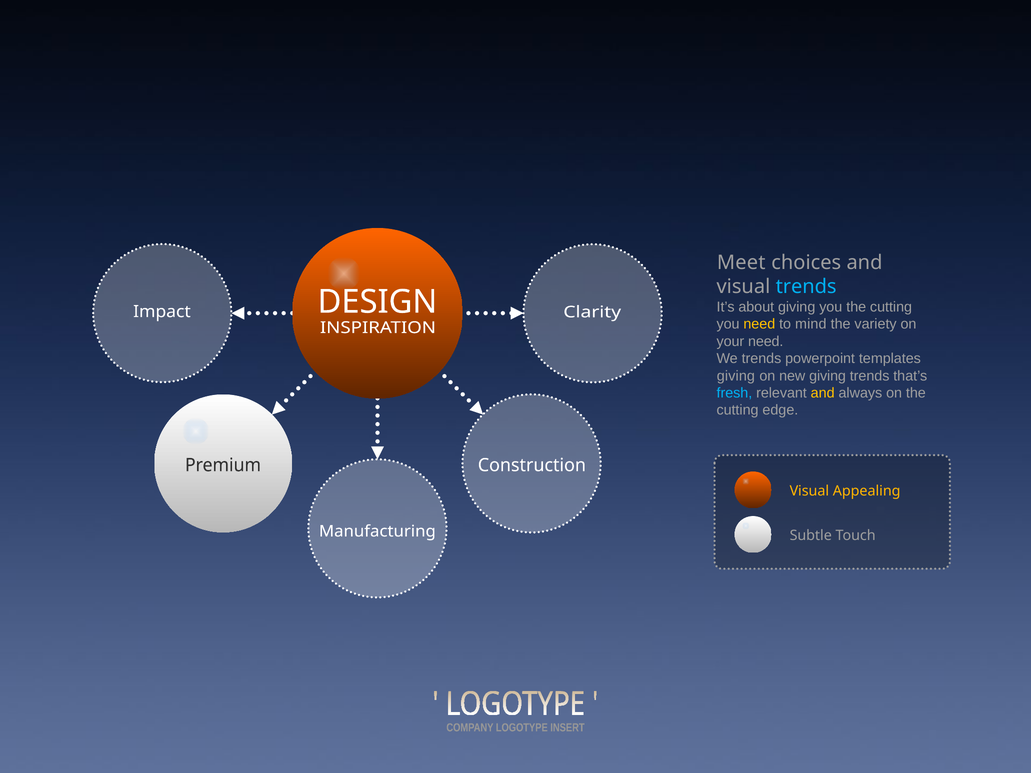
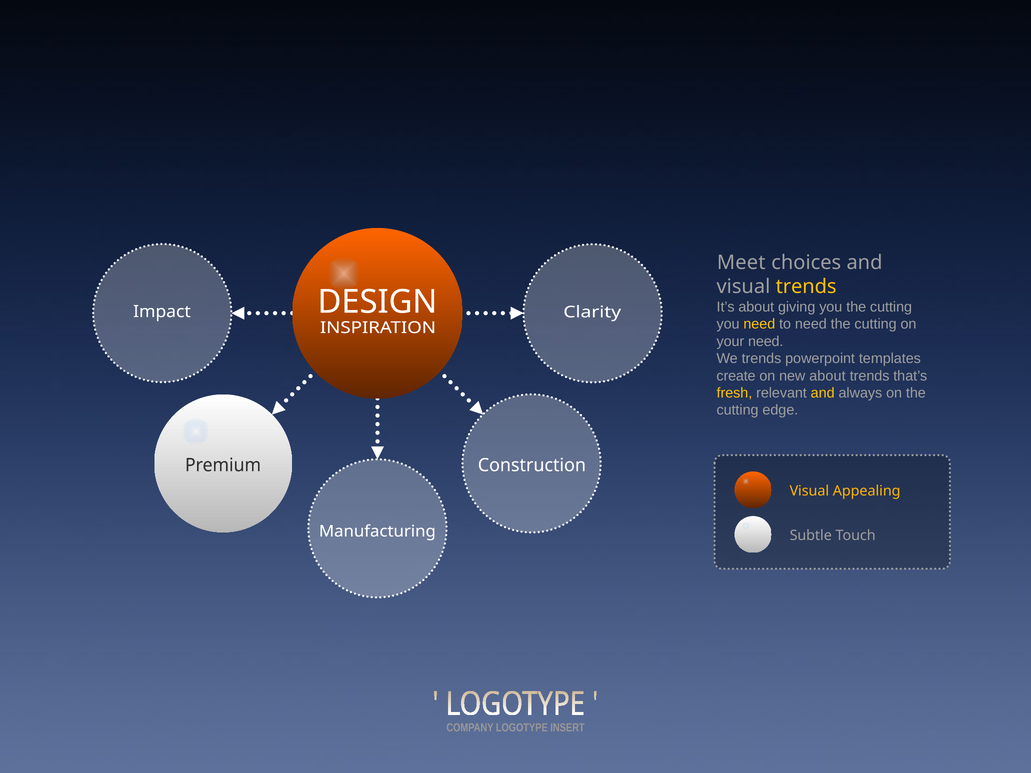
trends at (806, 287) colour: light blue -> yellow
to mind: mind -> need
variety at (876, 324): variety -> cutting
giving at (736, 376): giving -> create
new giving: giving -> about
fresh colour: light blue -> yellow
